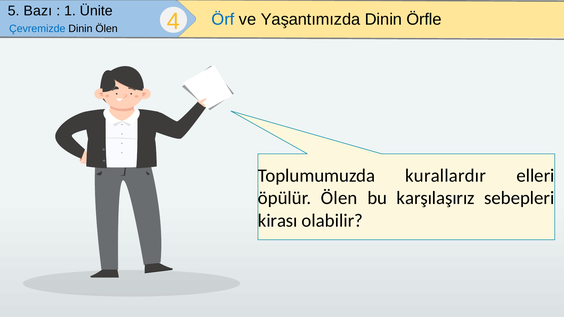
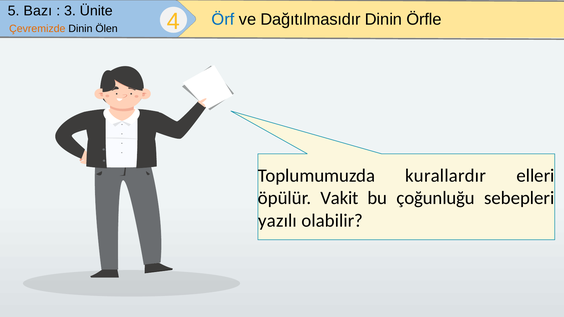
1: 1 -> 3
Yaşantımızda: Yaşantımızda -> Dağıtılmasıdır
Çevremizde colour: blue -> orange
öpülür Ölen: Ölen -> Vakit
karşılaşırız: karşılaşırız -> çoğunluğu
kirası: kirası -> yazılı
